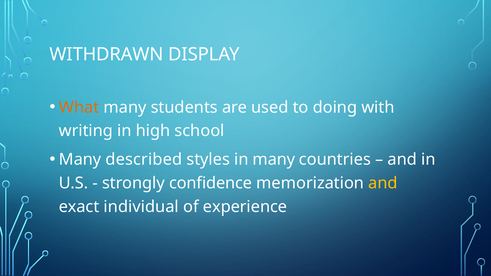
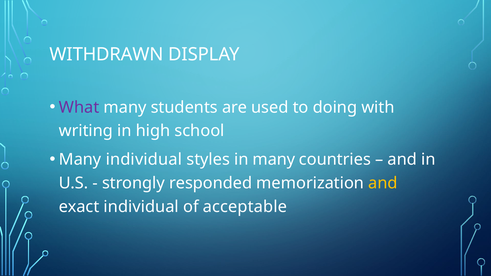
What colour: orange -> purple
Many described: described -> individual
confidence: confidence -> responded
experience: experience -> acceptable
